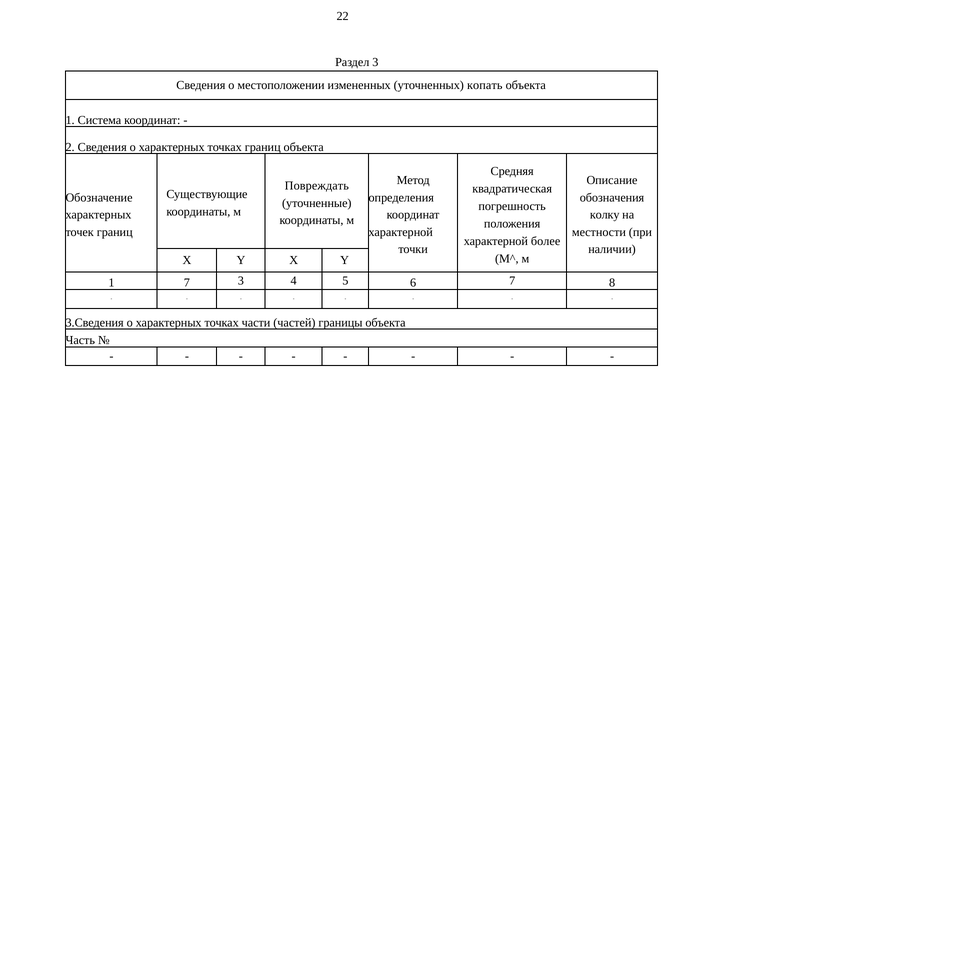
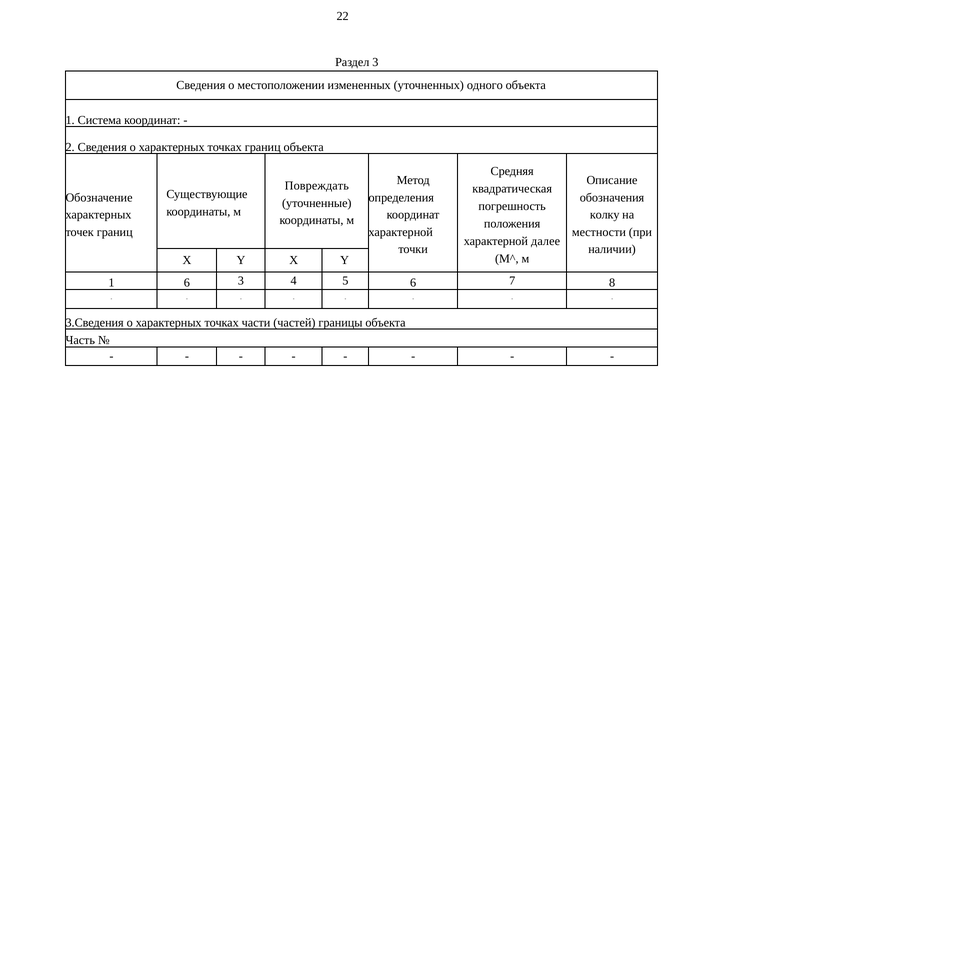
копать: копать -> одного
более: более -> далее
1 7: 7 -> 6
